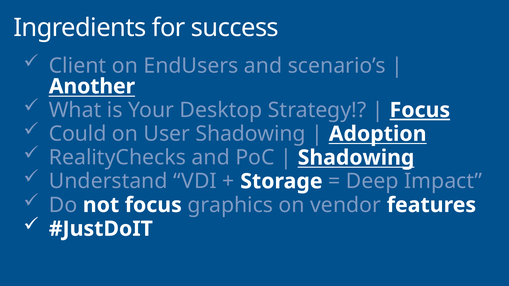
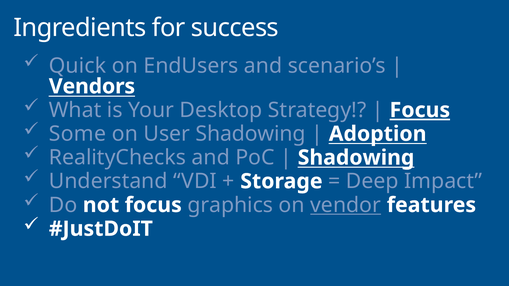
Client: Client -> Quick
Another: Another -> Vendors
Could: Could -> Some
vendor underline: none -> present
